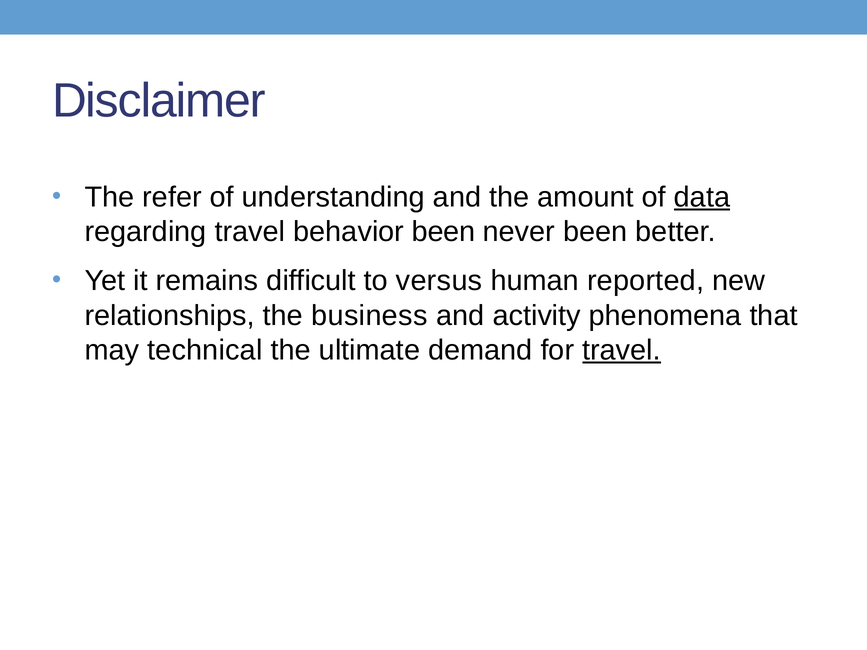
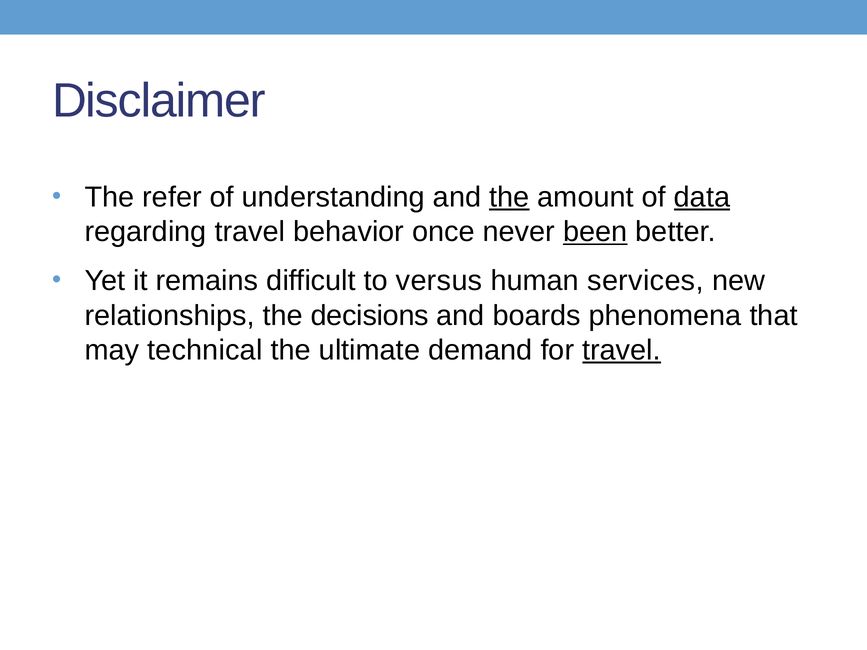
the at (509, 197) underline: none -> present
behavior been: been -> once
been at (595, 232) underline: none -> present
reported: reported -> services
business: business -> decisions
activity: activity -> boards
